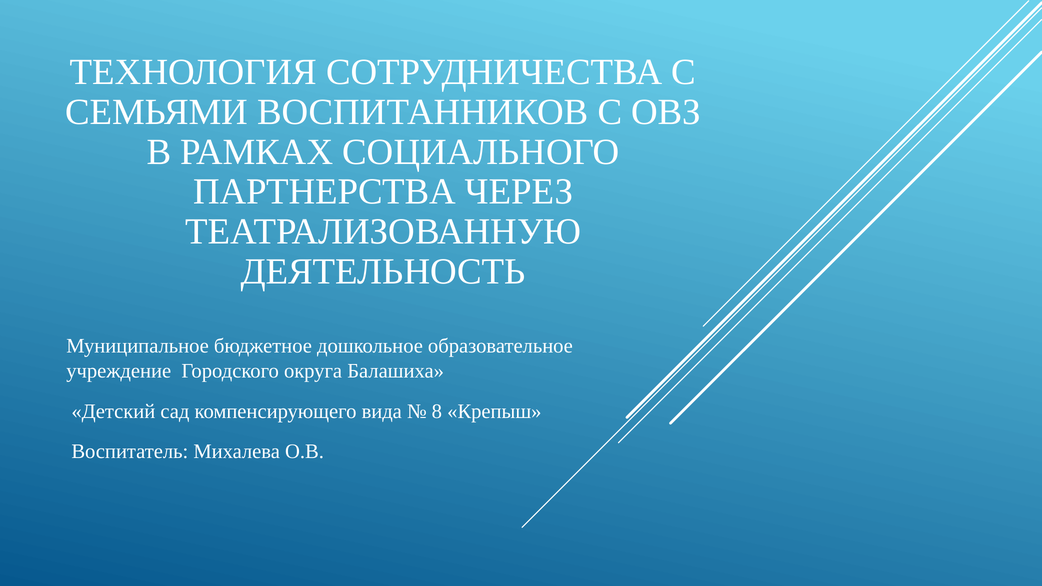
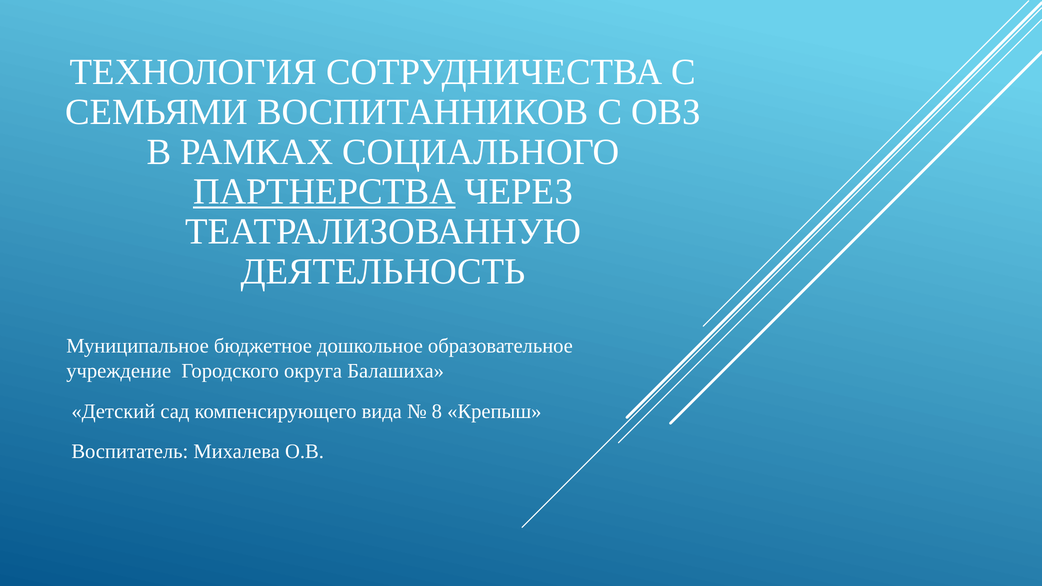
ПАРТНЕРСТВА underline: none -> present
